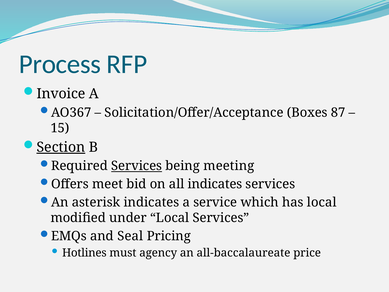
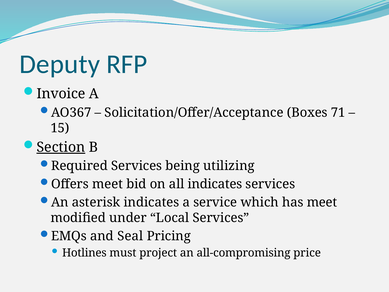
Process: Process -> Deputy
87: 87 -> 71
Services at (137, 166) underline: present -> none
meeting: meeting -> utilizing
has local: local -> meet
agency: agency -> project
all-baccalaureate: all-baccalaureate -> all-compromising
